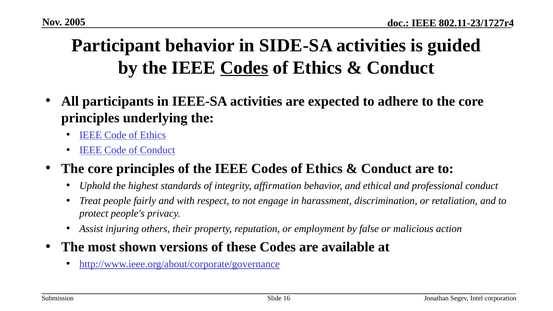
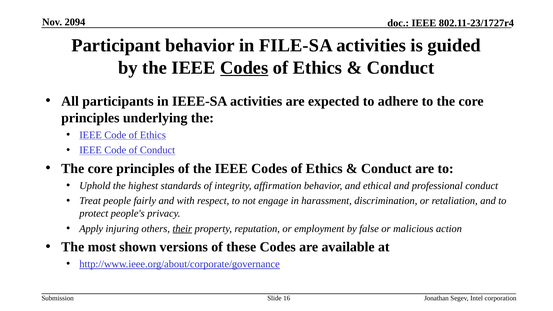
2005: 2005 -> 2094
SIDE-SA: SIDE-SA -> FILE-SA
Assist: Assist -> Apply
their underline: none -> present
